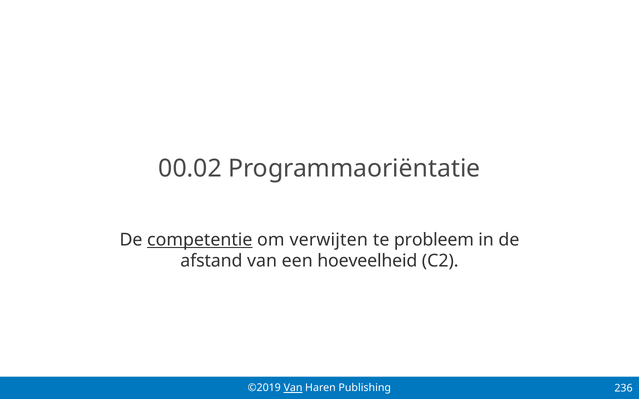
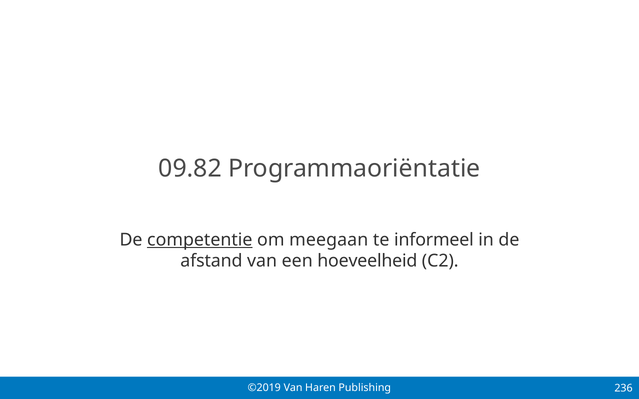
00.02: 00.02 -> 09.82
verwijten: verwijten -> meegaan
probleem: probleem -> informeel
Van at (293, 388) underline: present -> none
